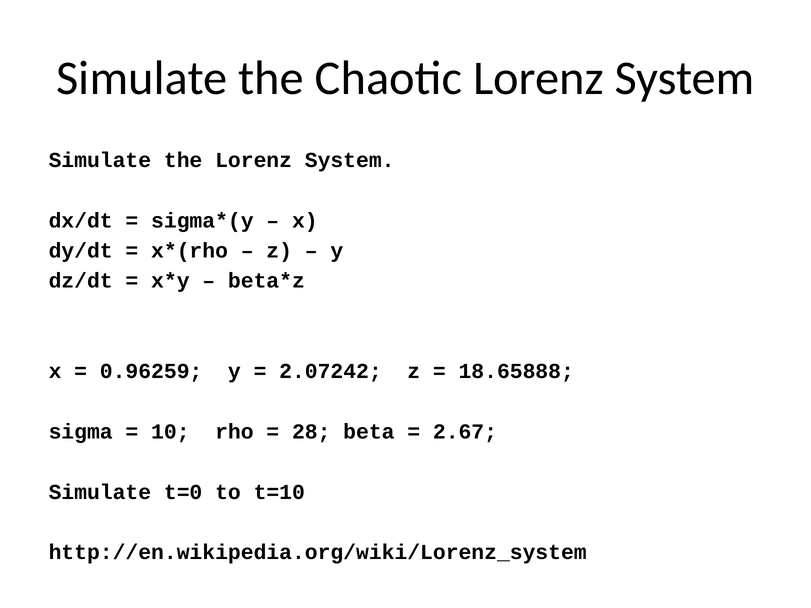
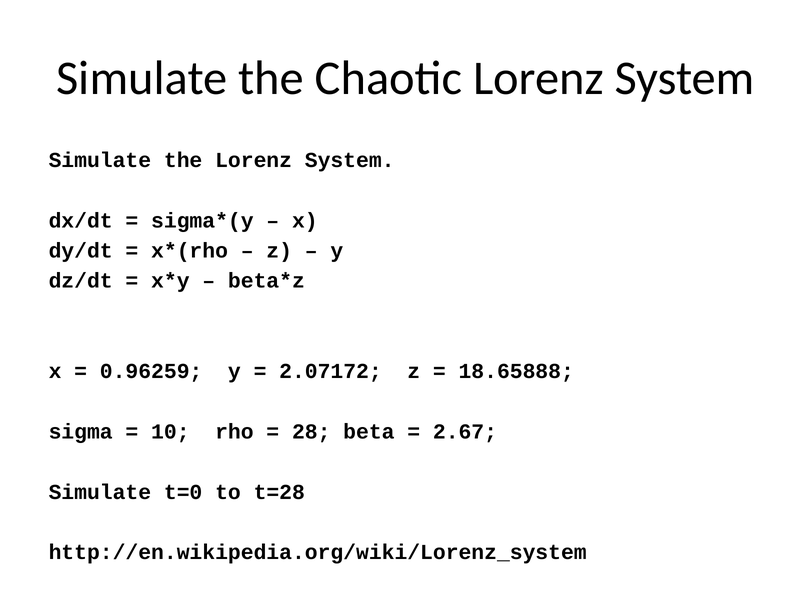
2.07242: 2.07242 -> 2.07172
t=10: t=10 -> t=28
